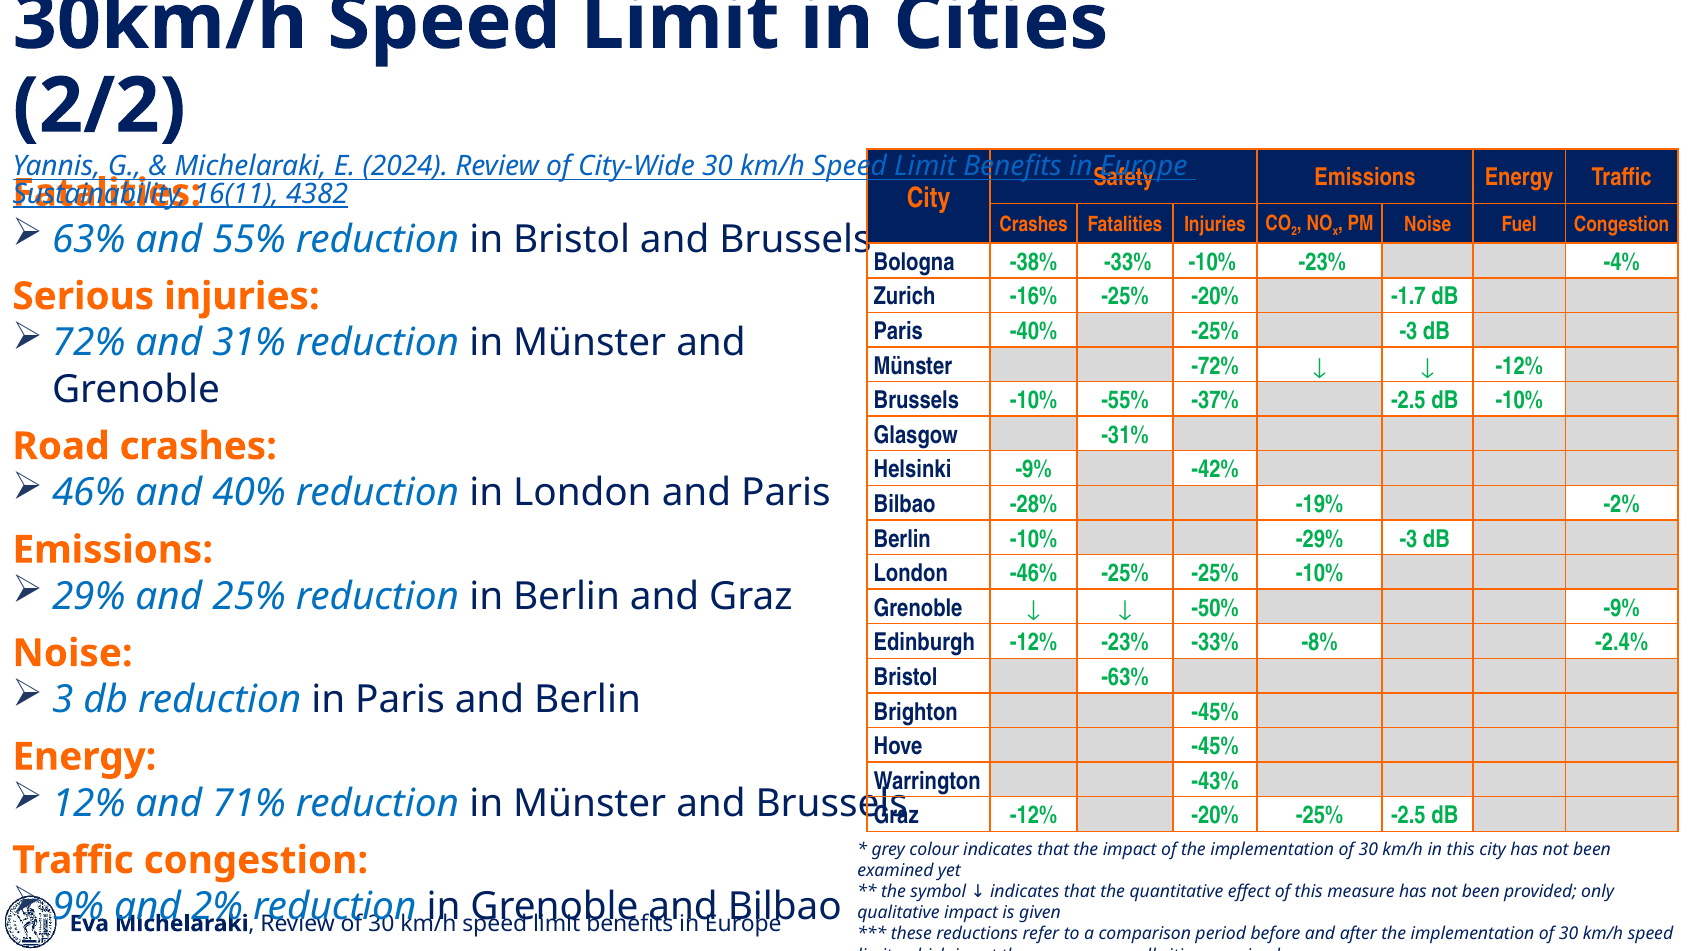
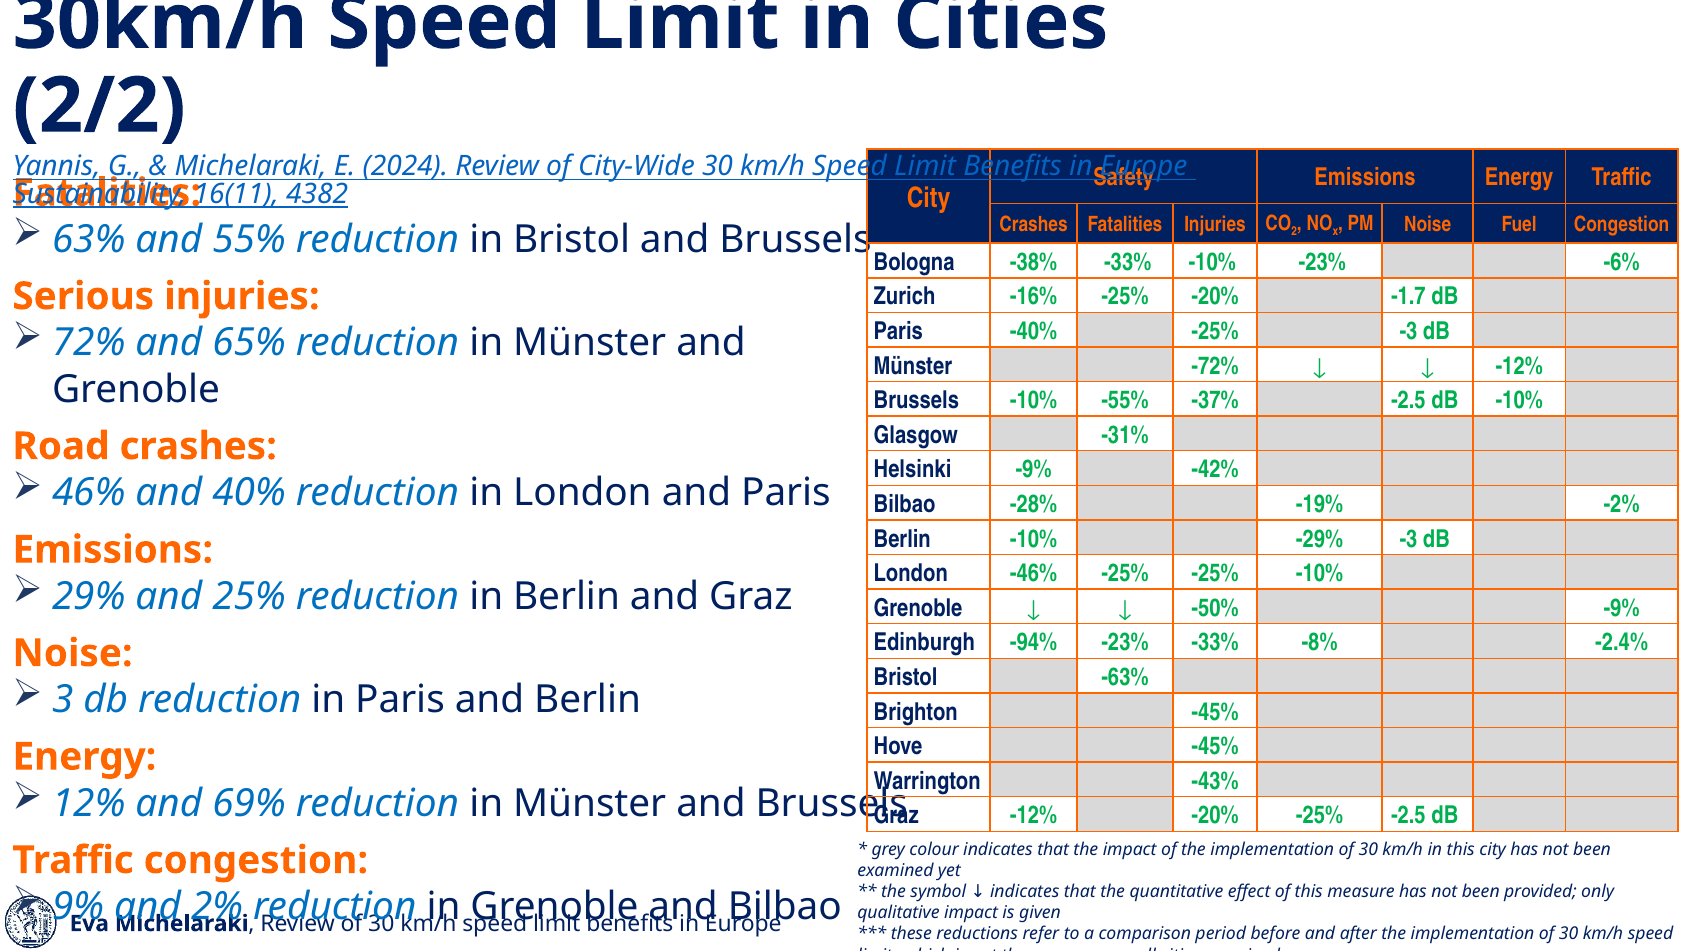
-4%: -4% -> -6%
31%: 31% -> 65%
Edinburgh -12%: -12% -> -94%
71%: 71% -> 69%
